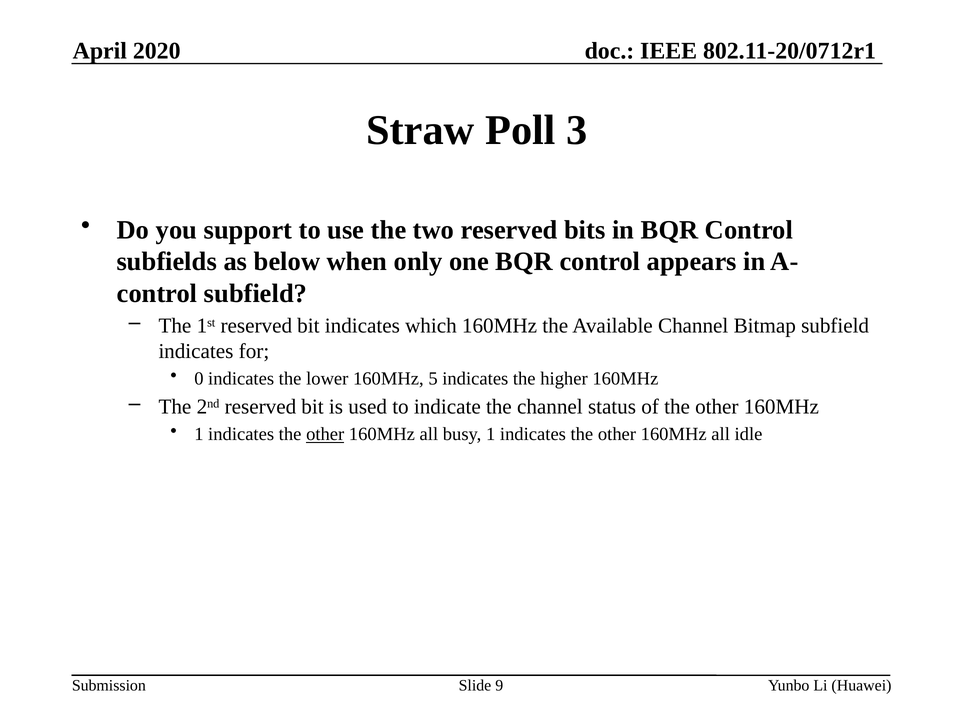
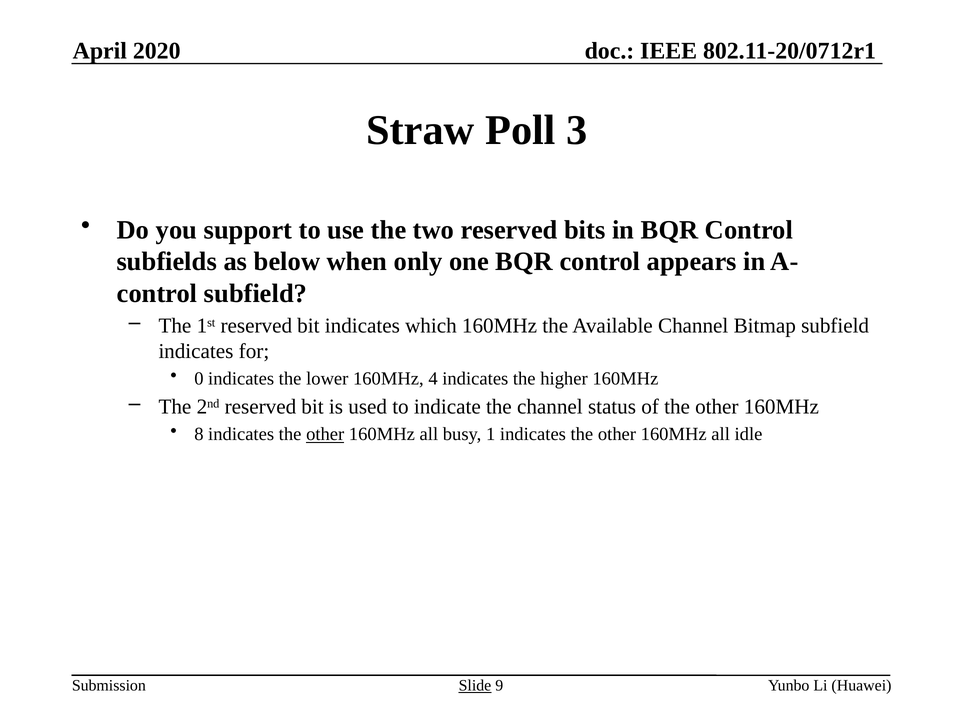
5: 5 -> 4
1 at (199, 435): 1 -> 8
Slide underline: none -> present
